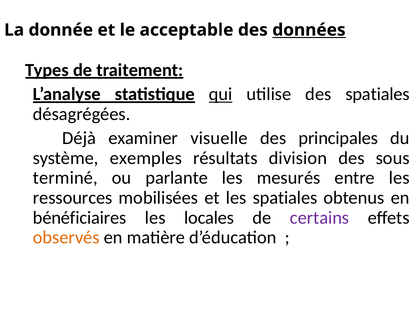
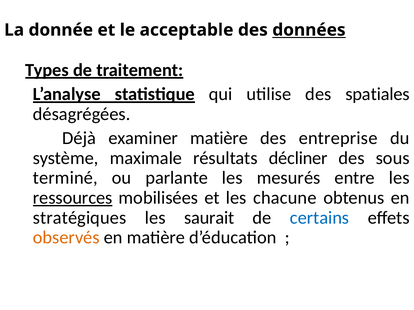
qui underline: present -> none
examiner visuelle: visuelle -> matière
principales: principales -> entreprise
exemples: exemples -> maximale
division: division -> décliner
ressources underline: none -> present
les spatiales: spatiales -> chacune
bénéficiaires: bénéficiaires -> stratégiques
locales: locales -> saurait
certains colour: purple -> blue
